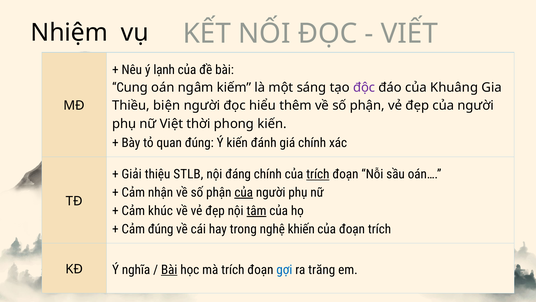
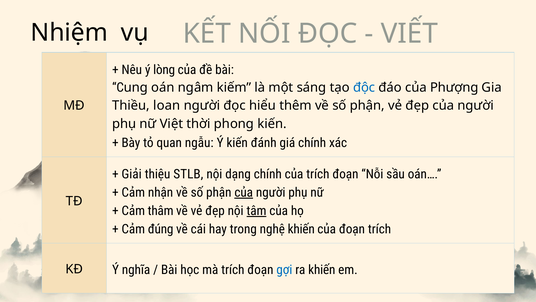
lạnh: lạnh -> lòng
độc colour: purple -> blue
Khuâng: Khuâng -> Phượng
biện: biện -> loan
quan đúng: đúng -> ngẫu
đáng: đáng -> dạng
trích at (318, 174) underline: present -> none
khúc: khúc -> thâm
Bài at (169, 269) underline: present -> none
ra trăng: trăng -> khiến
